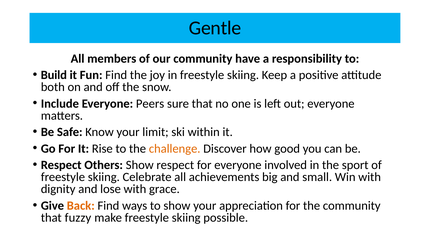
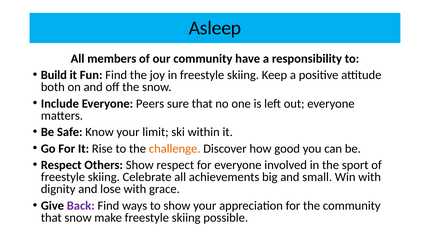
Gentle: Gentle -> Asleep
Back colour: orange -> purple
that fuzzy: fuzzy -> snow
